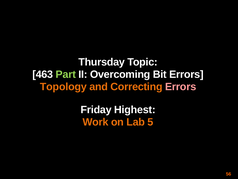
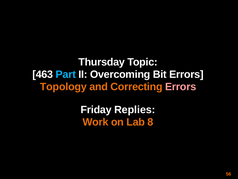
Part colour: light green -> light blue
Highest: Highest -> Replies
5: 5 -> 8
